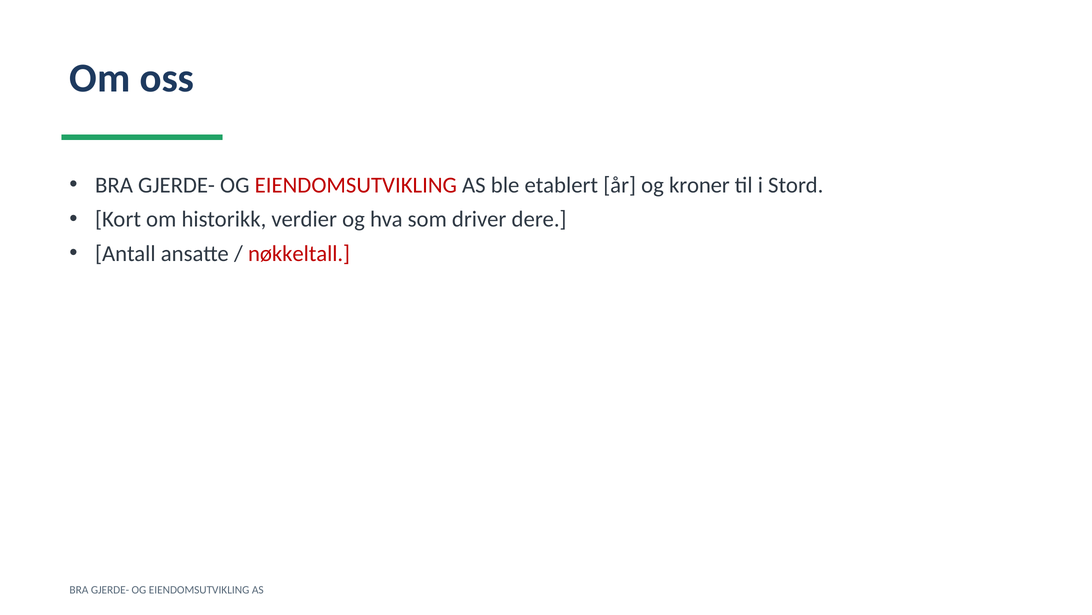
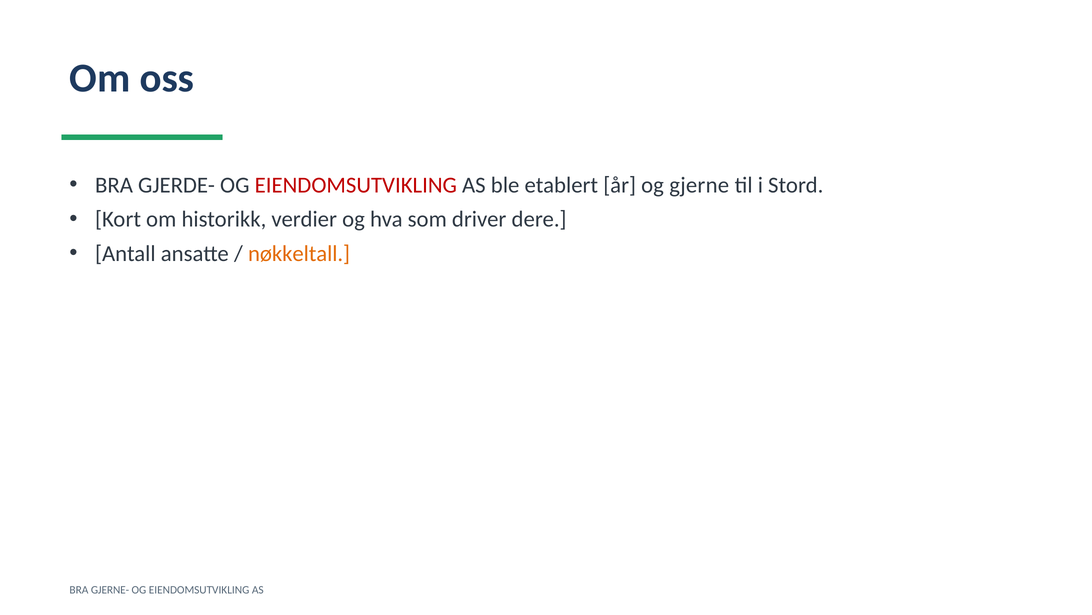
kroner: kroner -> gjerne
nøkkeltall colour: red -> orange
GJERDE- at (110, 589): GJERDE- -> GJERNE-
